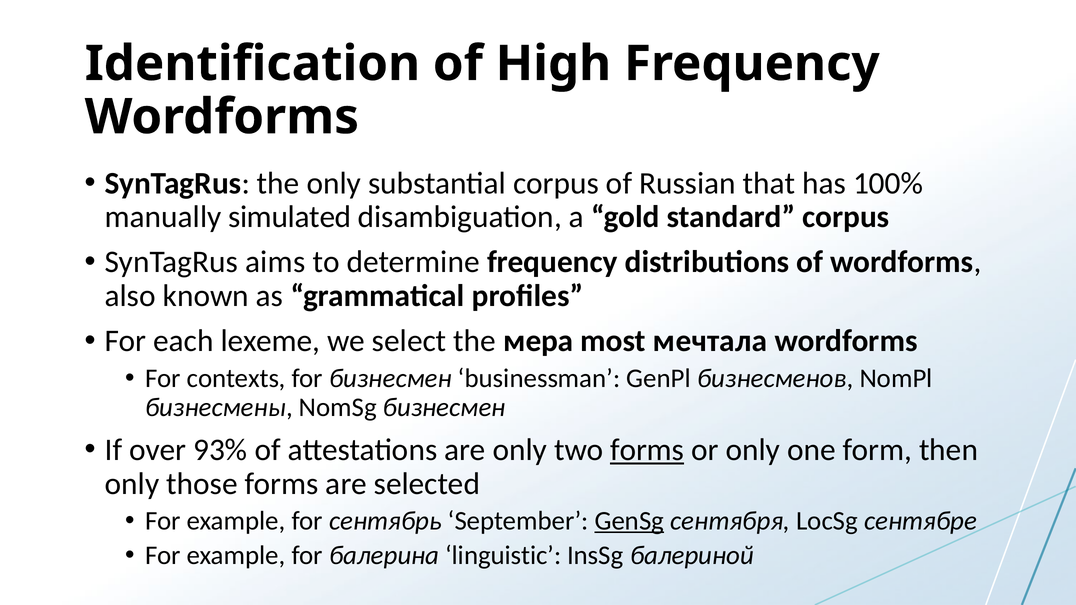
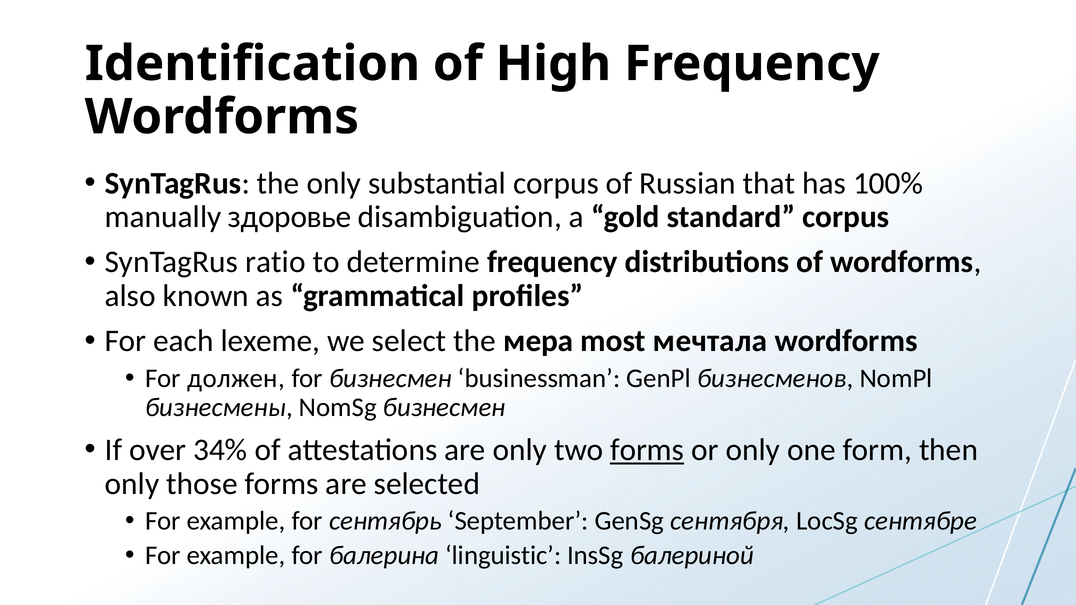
simulated: simulated -> здоровье
aims: aims -> ratio
contexts: contexts -> должен
93%: 93% -> 34%
GenSg underline: present -> none
